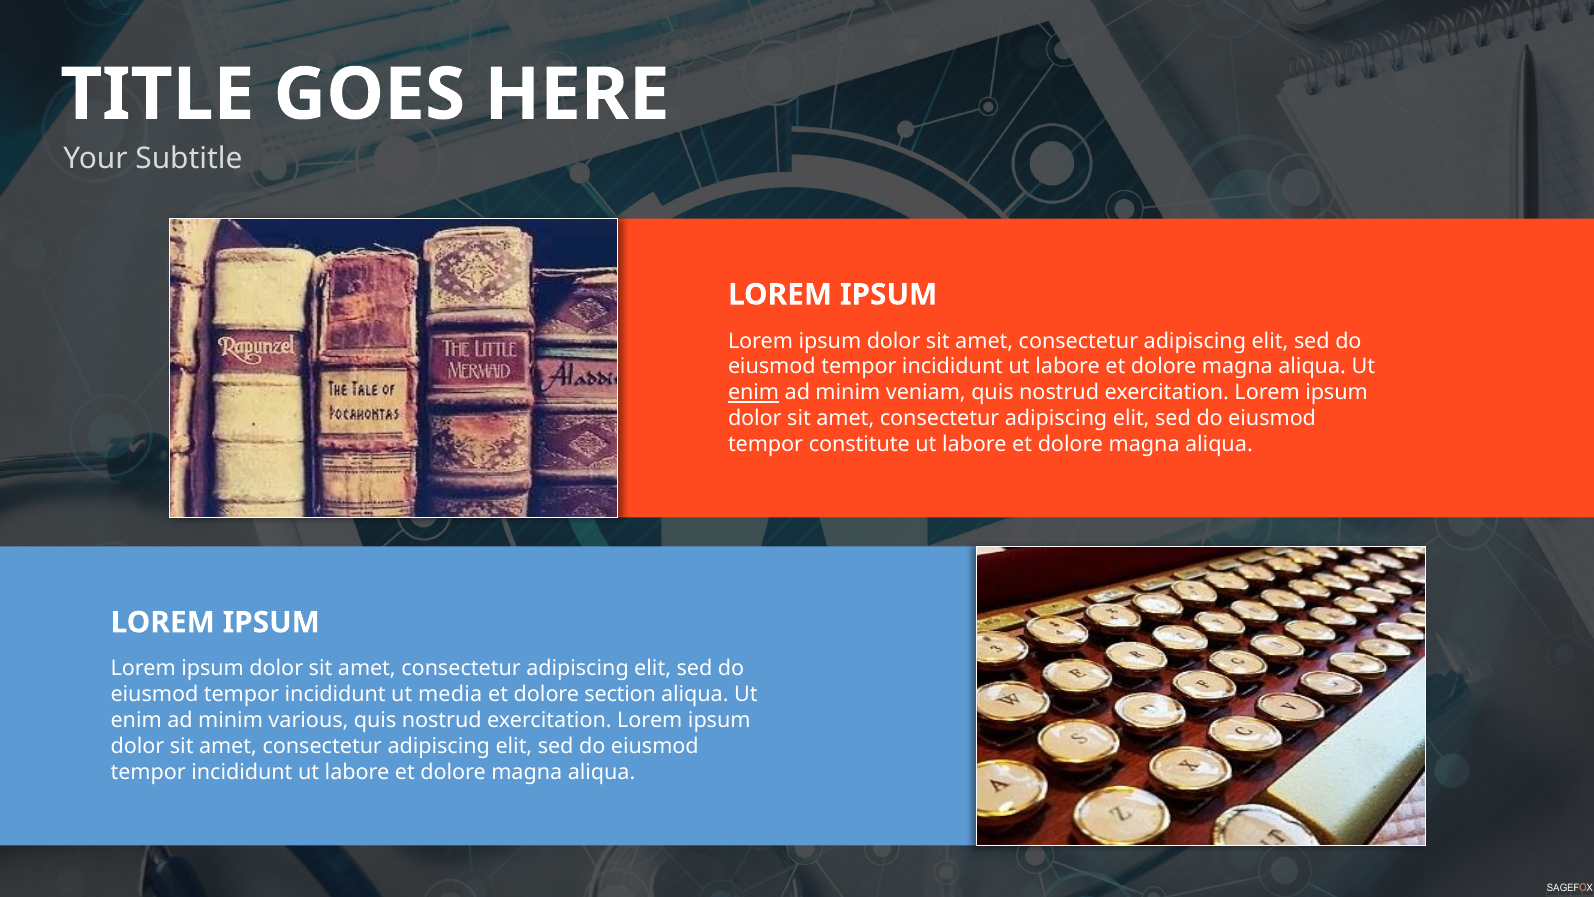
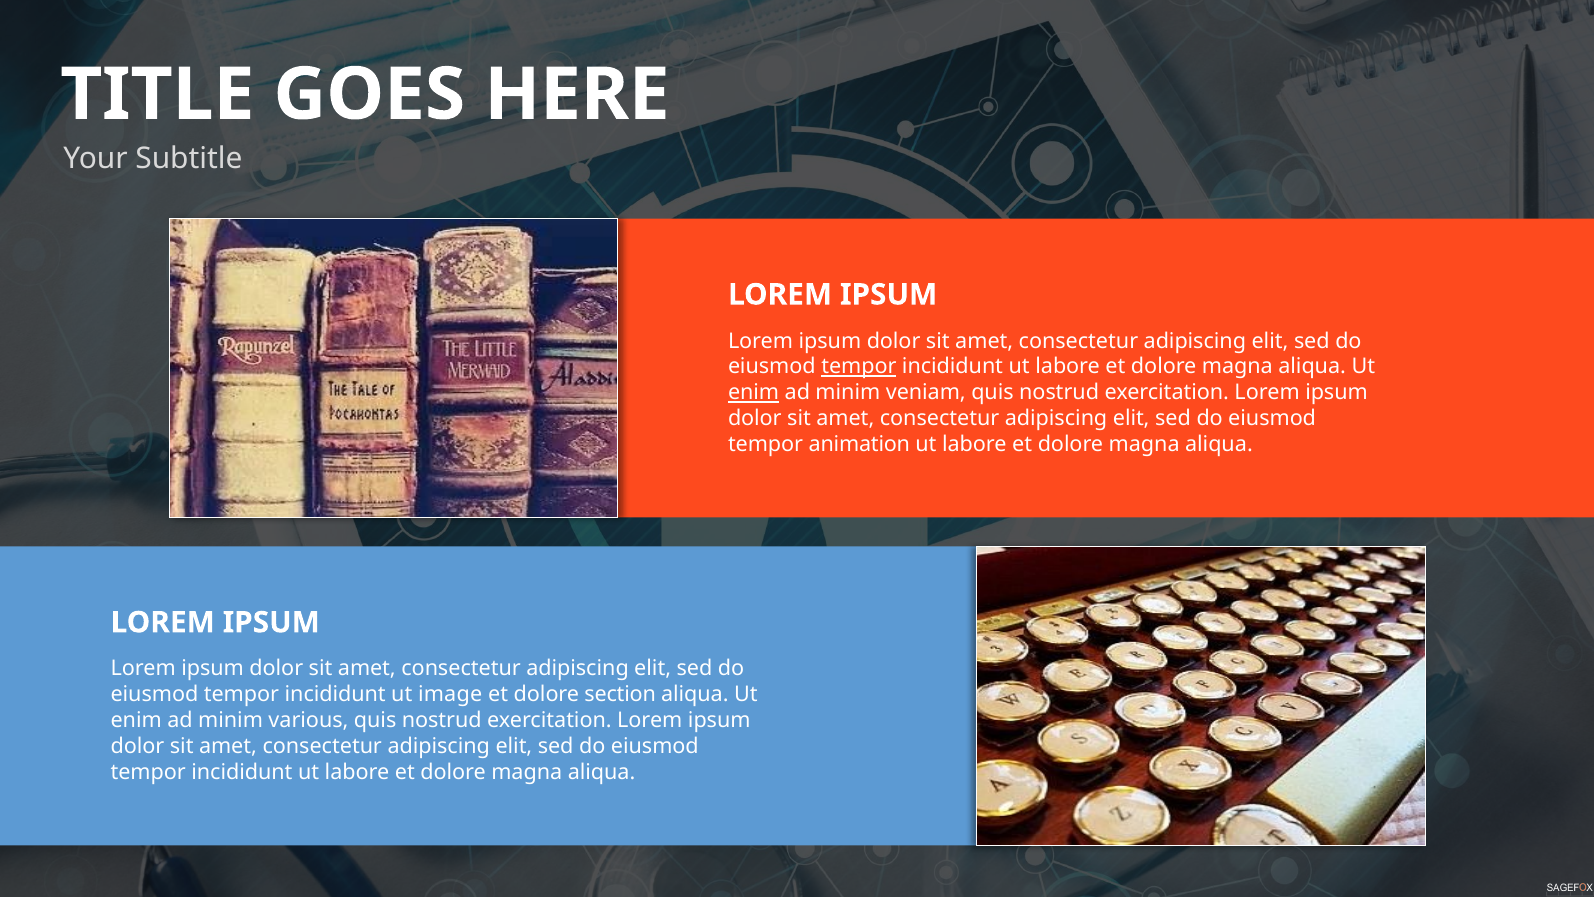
tempor at (859, 367) underline: none -> present
constitute: constitute -> animation
media: media -> image
